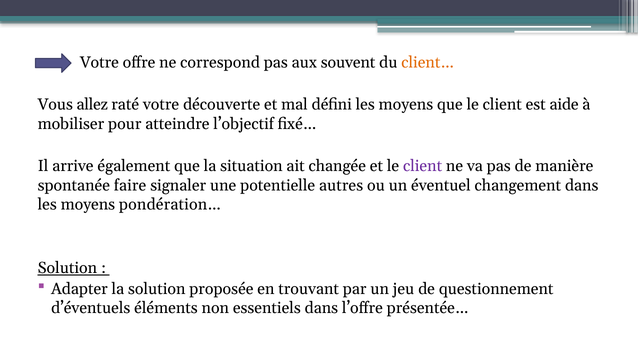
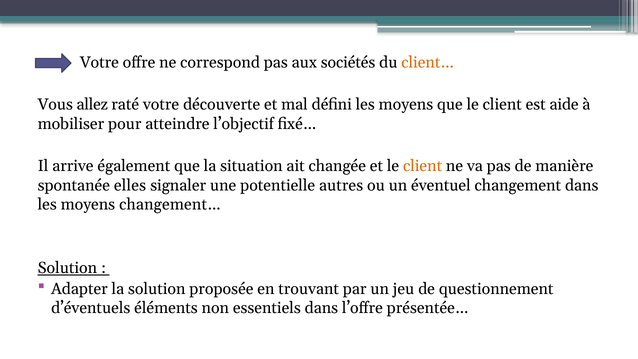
souvent: souvent -> sociétés
client at (423, 166) colour: purple -> orange
faire: faire -> elles
pondération…: pondération… -> changement…
